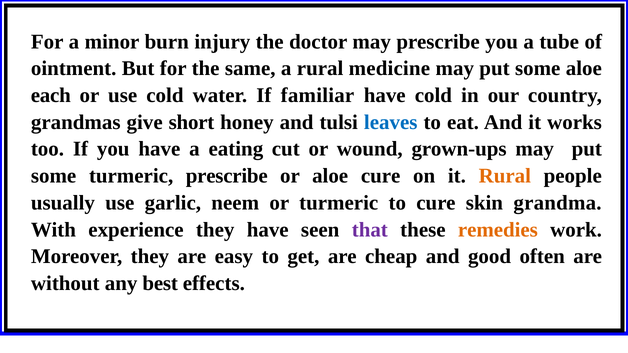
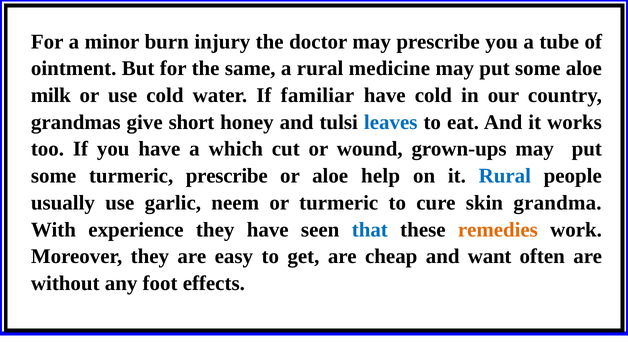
each: each -> milk
eating: eating -> which
aloe cure: cure -> help
Rural at (505, 176) colour: orange -> blue
that colour: purple -> blue
good: good -> want
best: best -> foot
